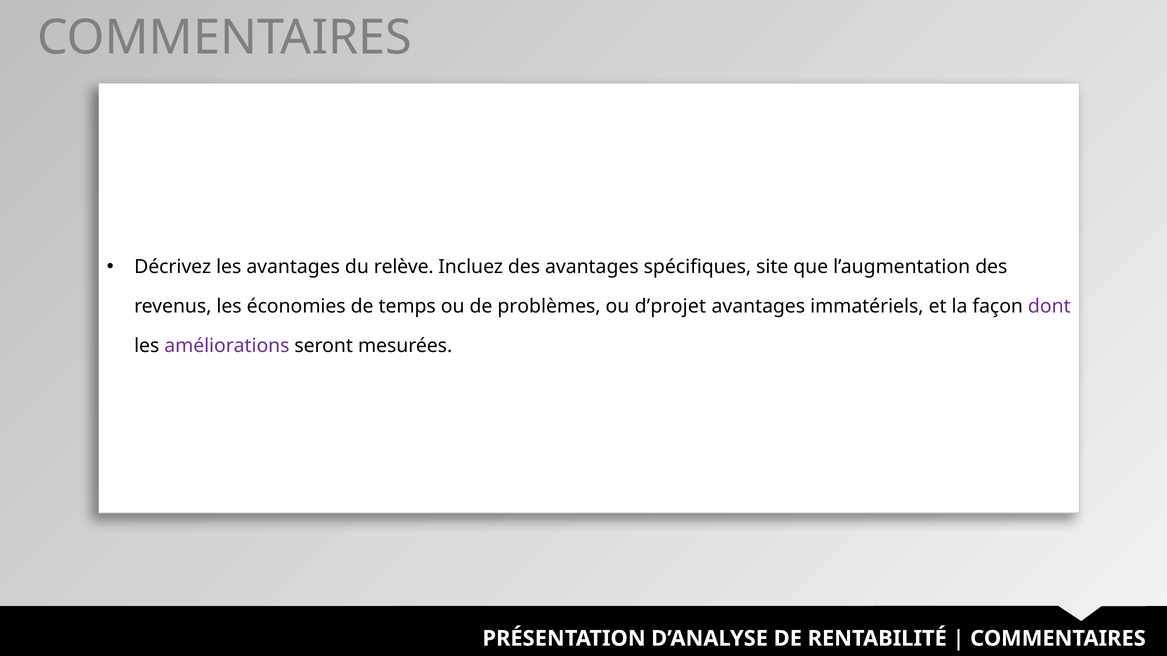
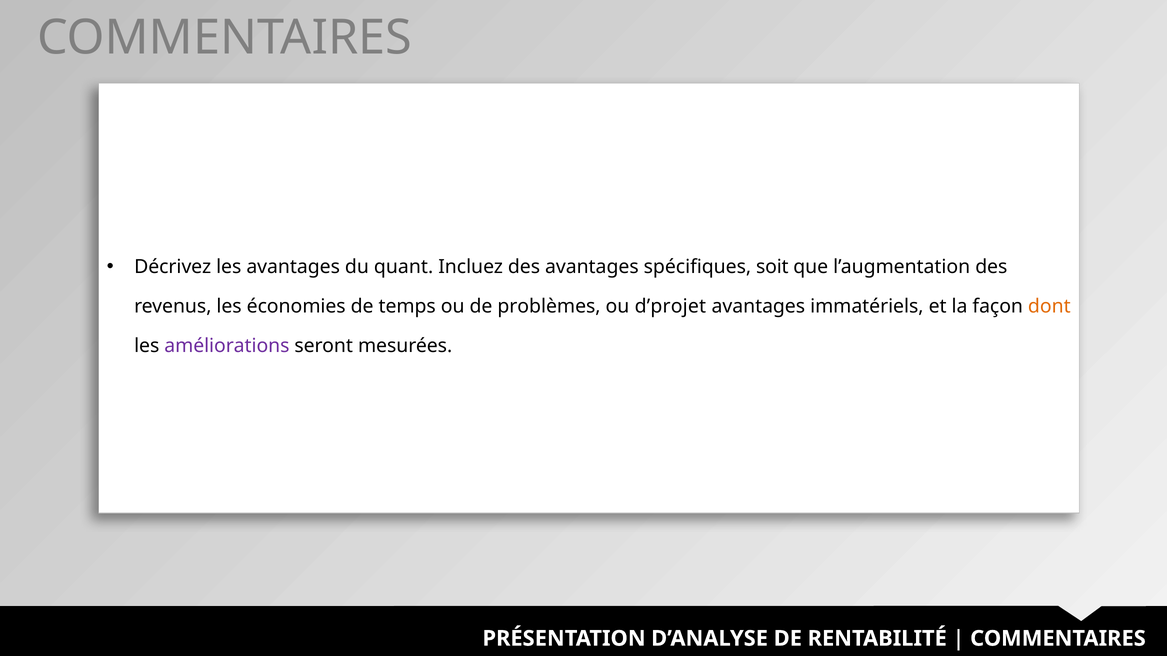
relève: relève -> quant
site: site -> soit
dont colour: purple -> orange
